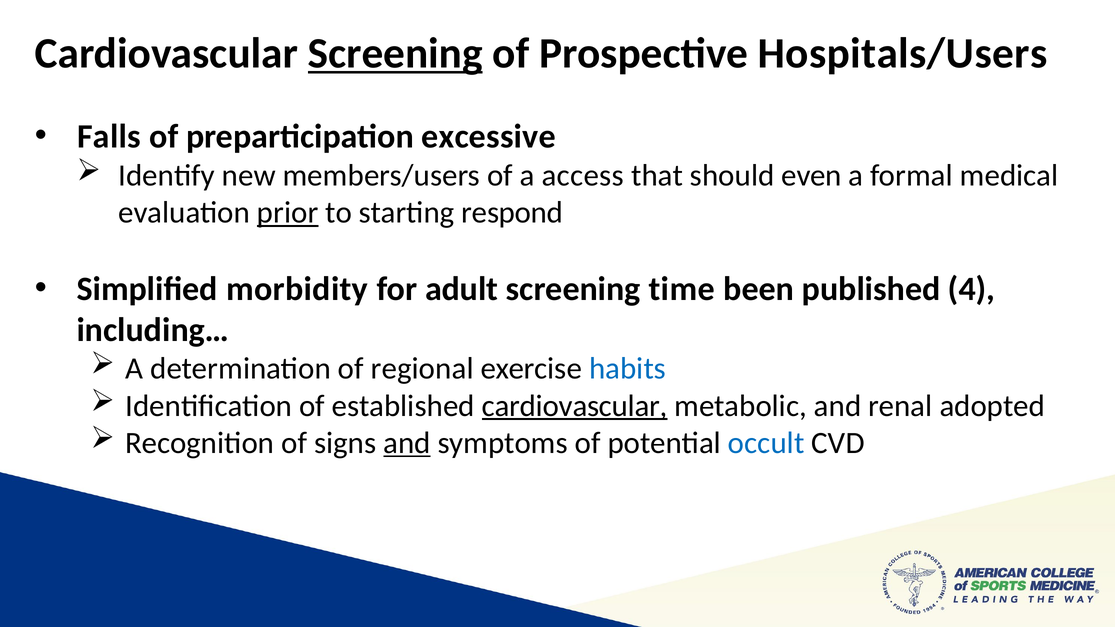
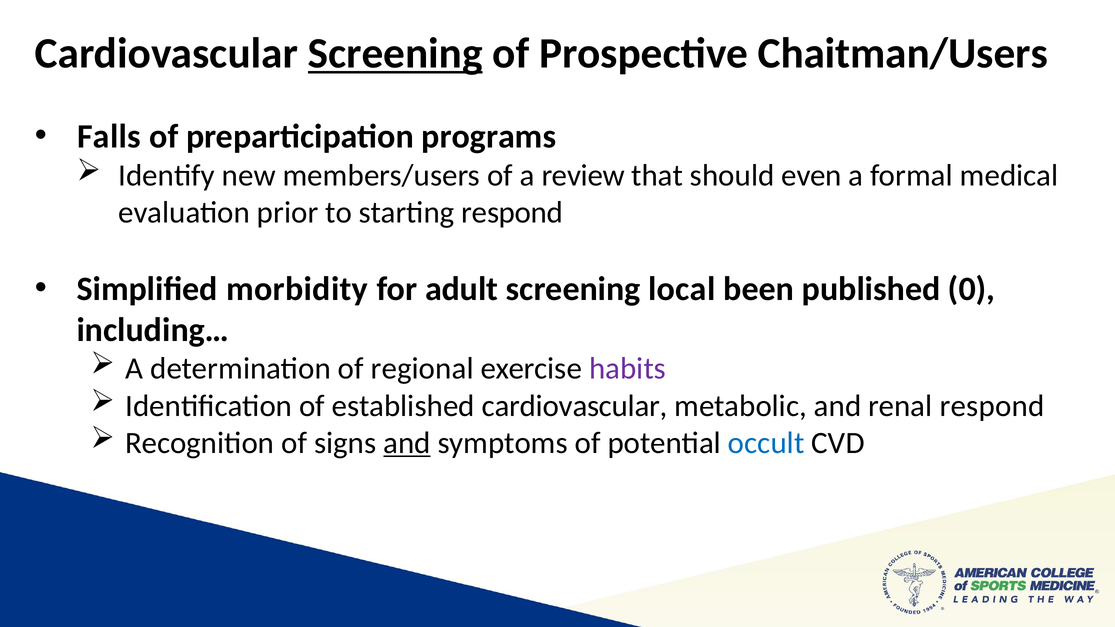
Hospitals/Users: Hospitals/Users -> Chaitman/Users
excessive: excessive -> programs
access: access -> review
prior underline: present -> none
time: time -> local
4: 4 -> 0
habits colour: blue -> purple
cardiovascular at (575, 406) underline: present -> none
renal adopted: adopted -> respond
